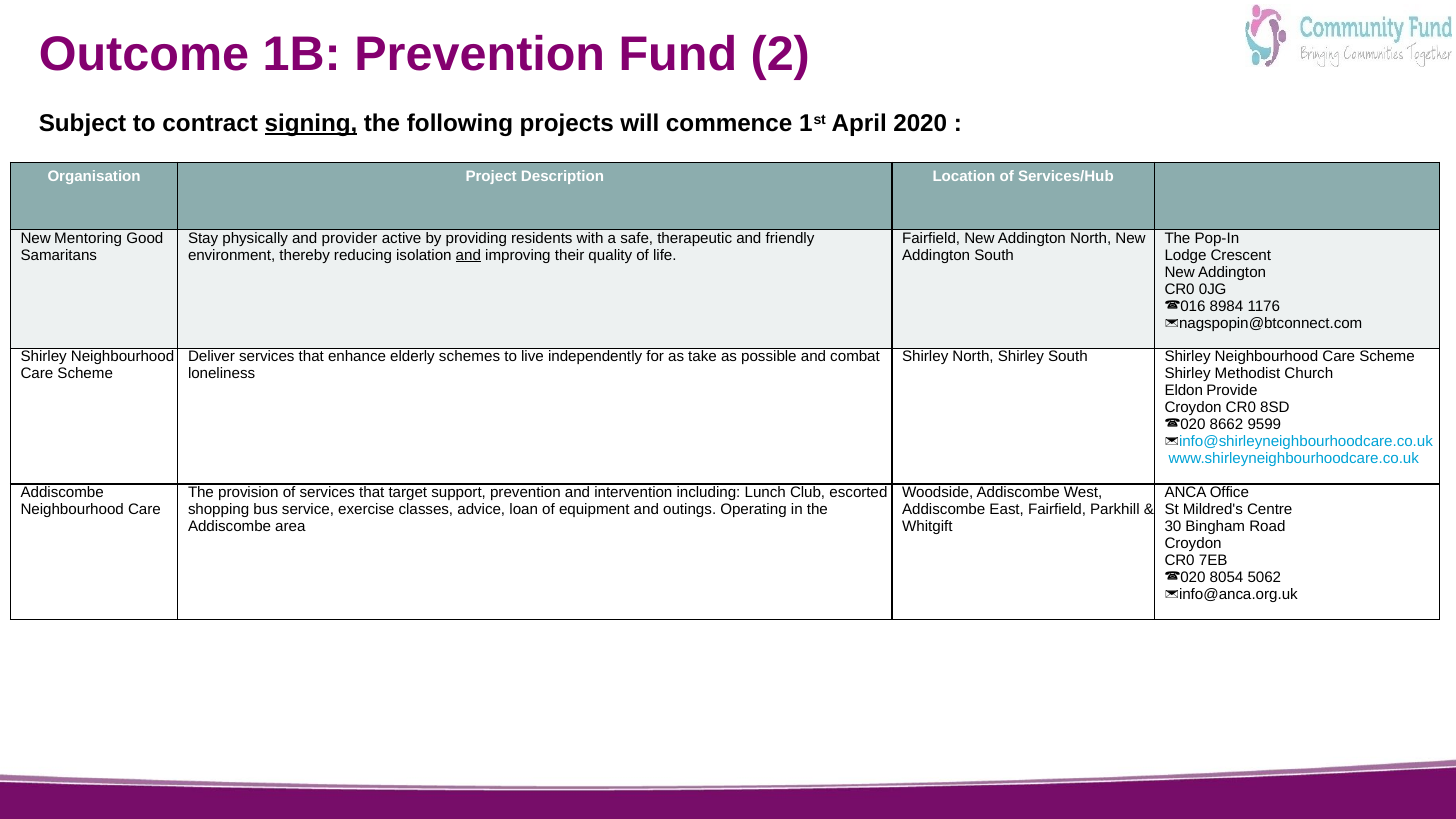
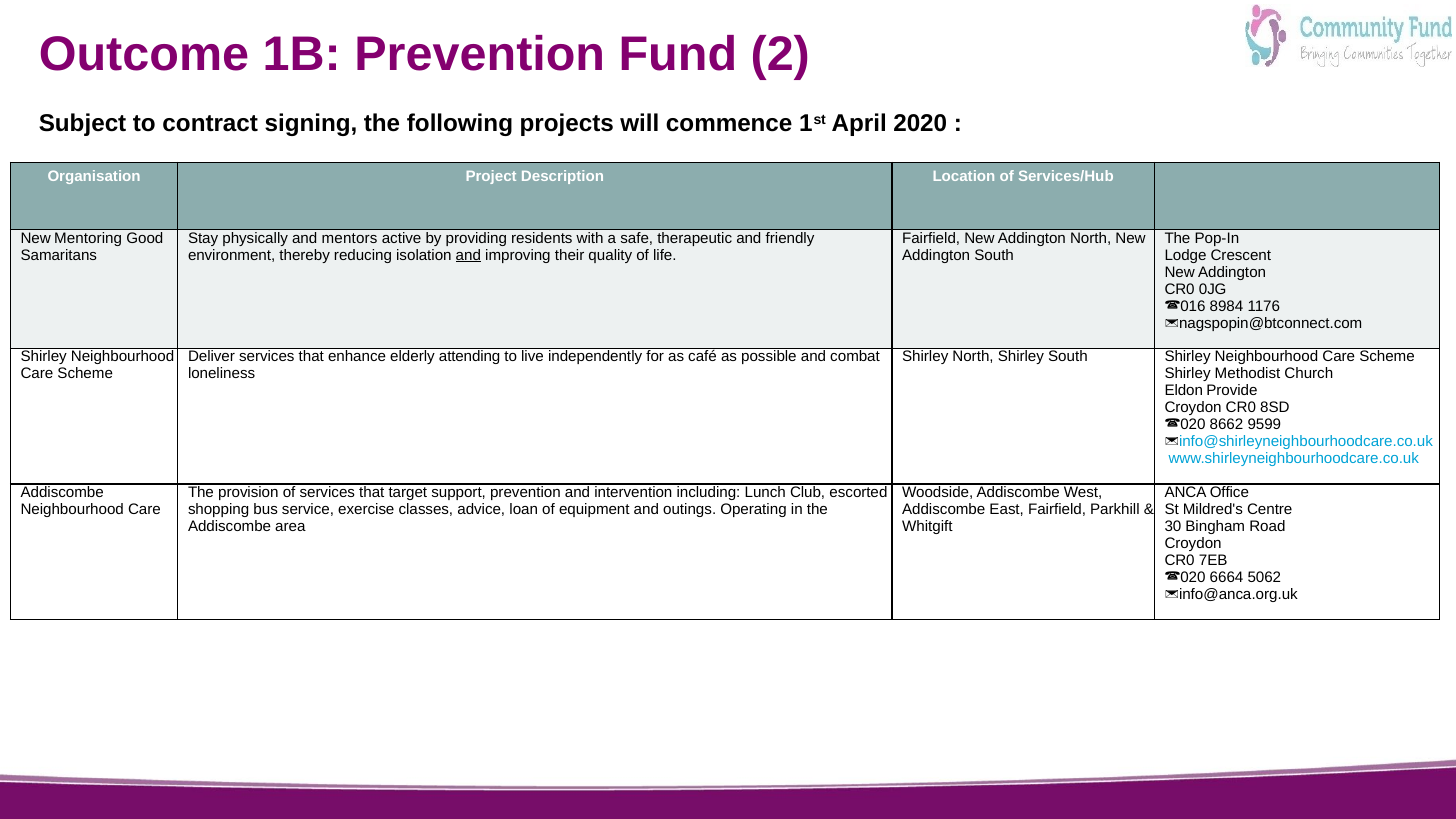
signing underline: present -> none
provider: provider -> mentors
schemes: schemes -> attending
take: take -> café
8054: 8054 -> 6664
